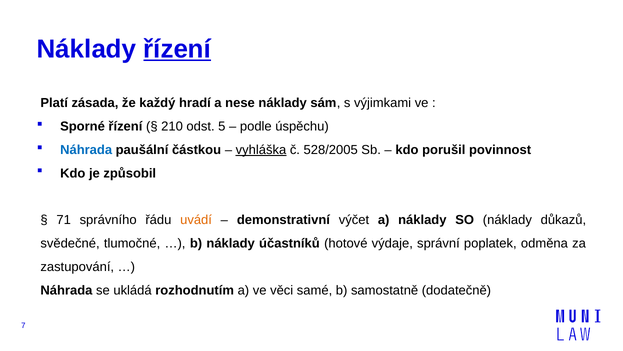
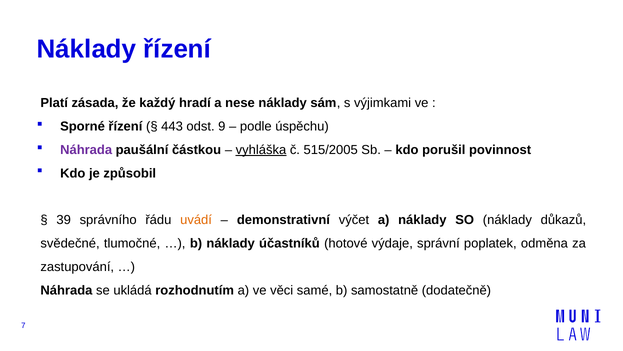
řízení at (177, 49) underline: present -> none
210: 210 -> 443
5: 5 -> 9
Náhrada at (86, 150) colour: blue -> purple
528/2005: 528/2005 -> 515/2005
71: 71 -> 39
